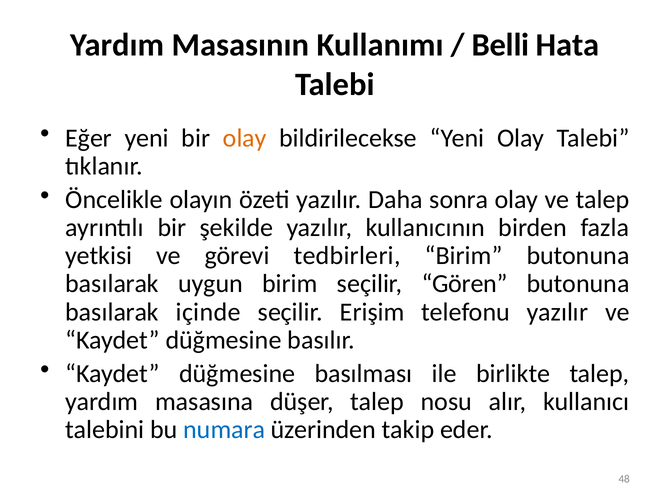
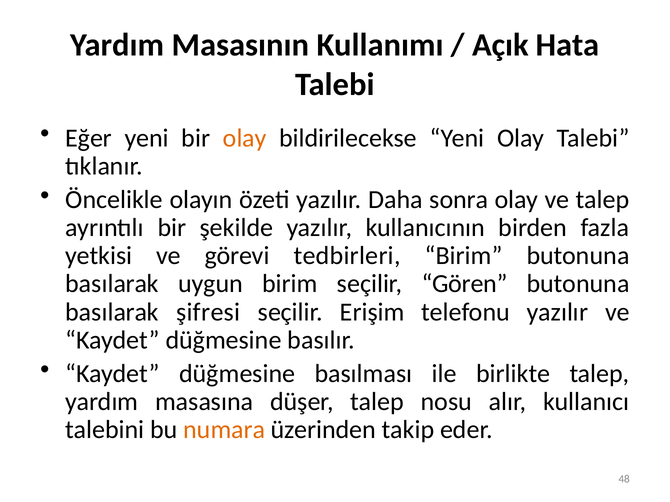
Belli: Belli -> Açık
içinde: içinde -> şifresi
numara colour: blue -> orange
